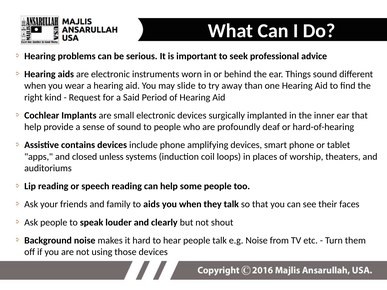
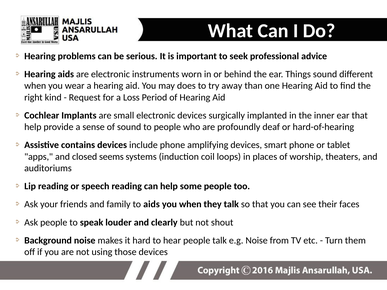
slide: slide -> does
Said: Said -> Loss
unless: unless -> seems
